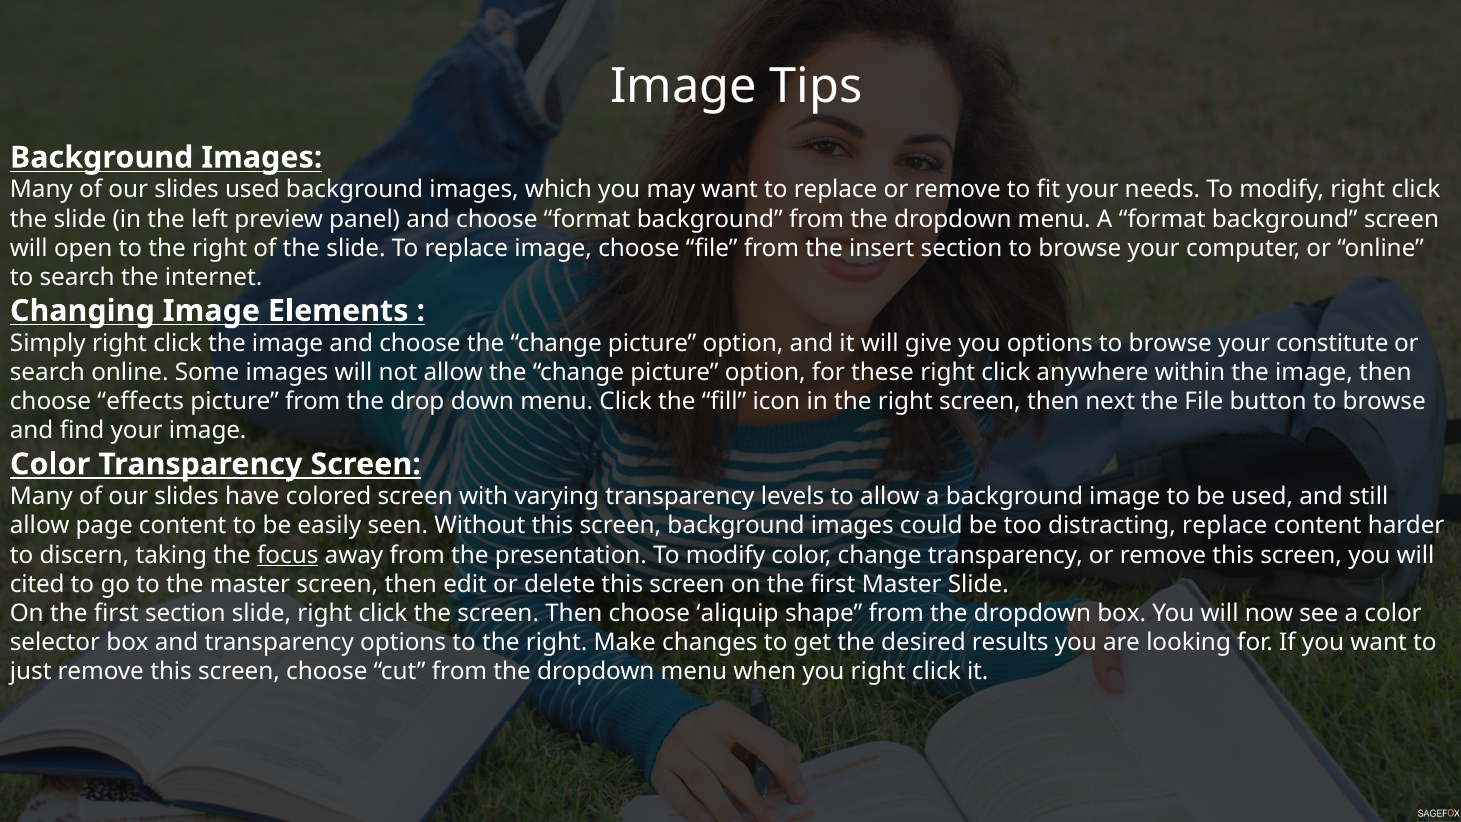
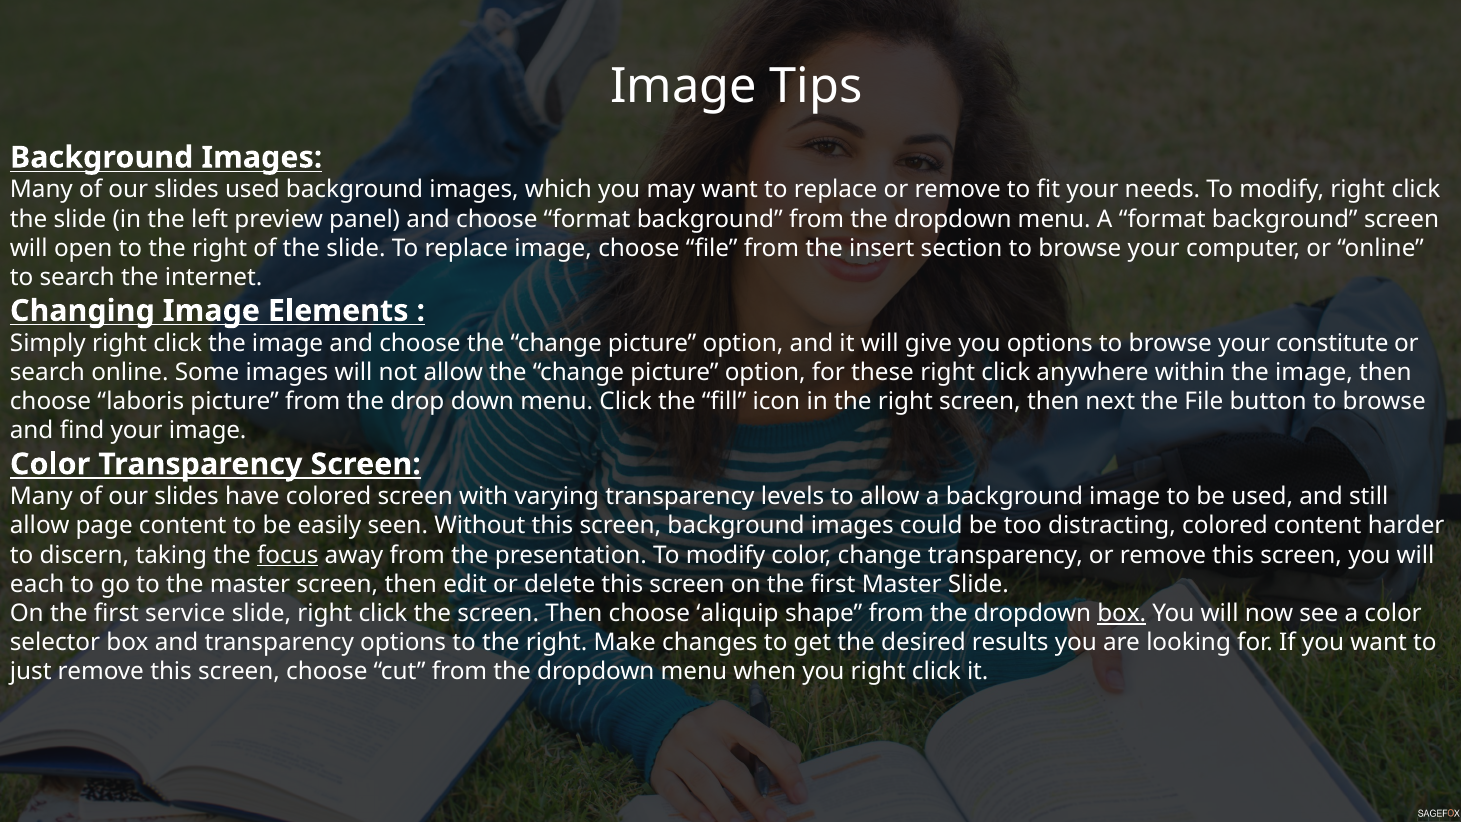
effects: effects -> laboris
distracting replace: replace -> colored
cited: cited -> each
first section: section -> service
box at (1122, 613) underline: none -> present
